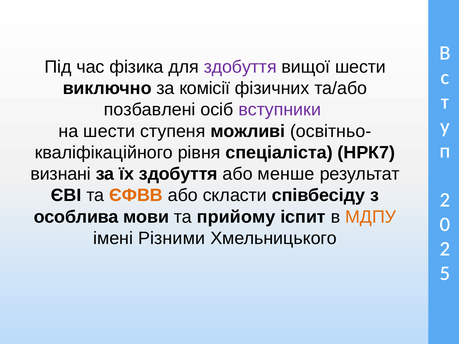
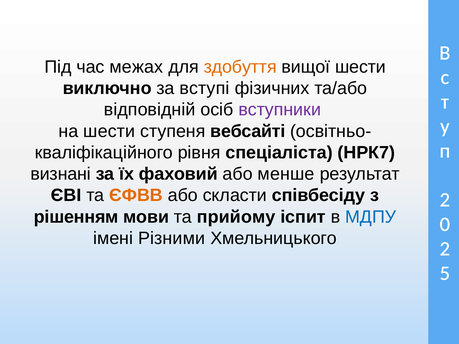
фізика: фізика -> межах
здобуття at (240, 67) colour: purple -> orange
комісії: комісії -> вступі
позбавлені: позбавлені -> відповідній
можливі: можливі -> вебсайті
їх здобуття: здобуття -> фаховий
особлива: особлива -> рішенням
МДПУ colour: orange -> blue
